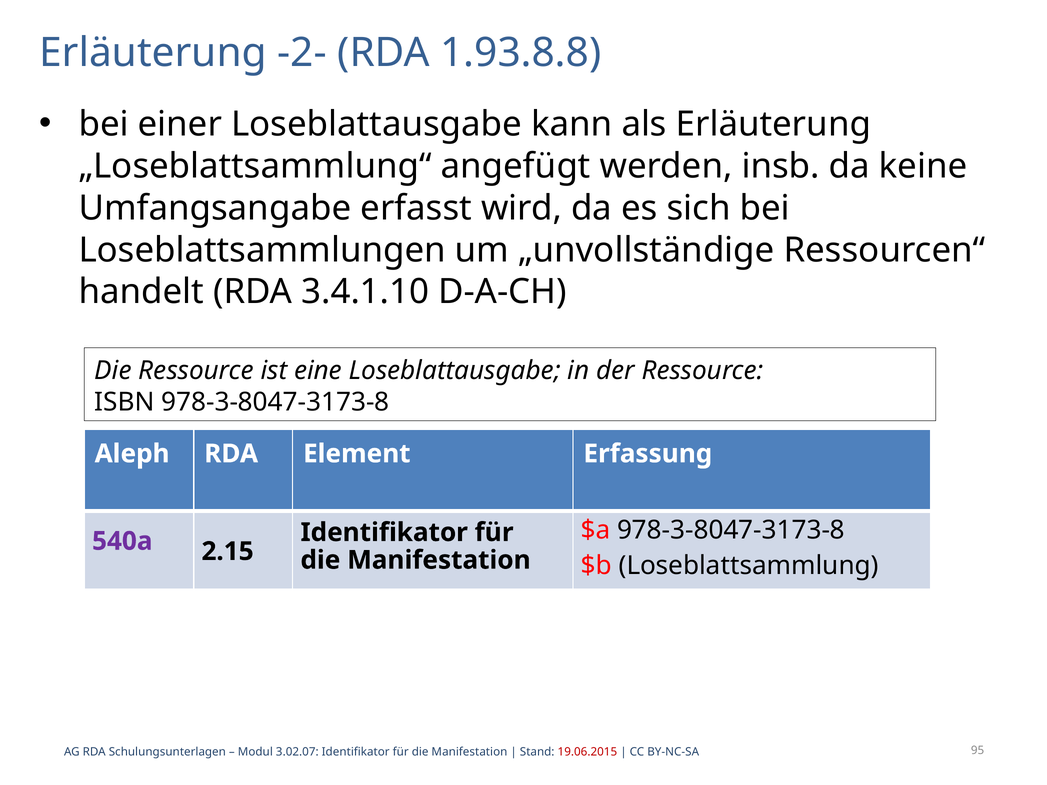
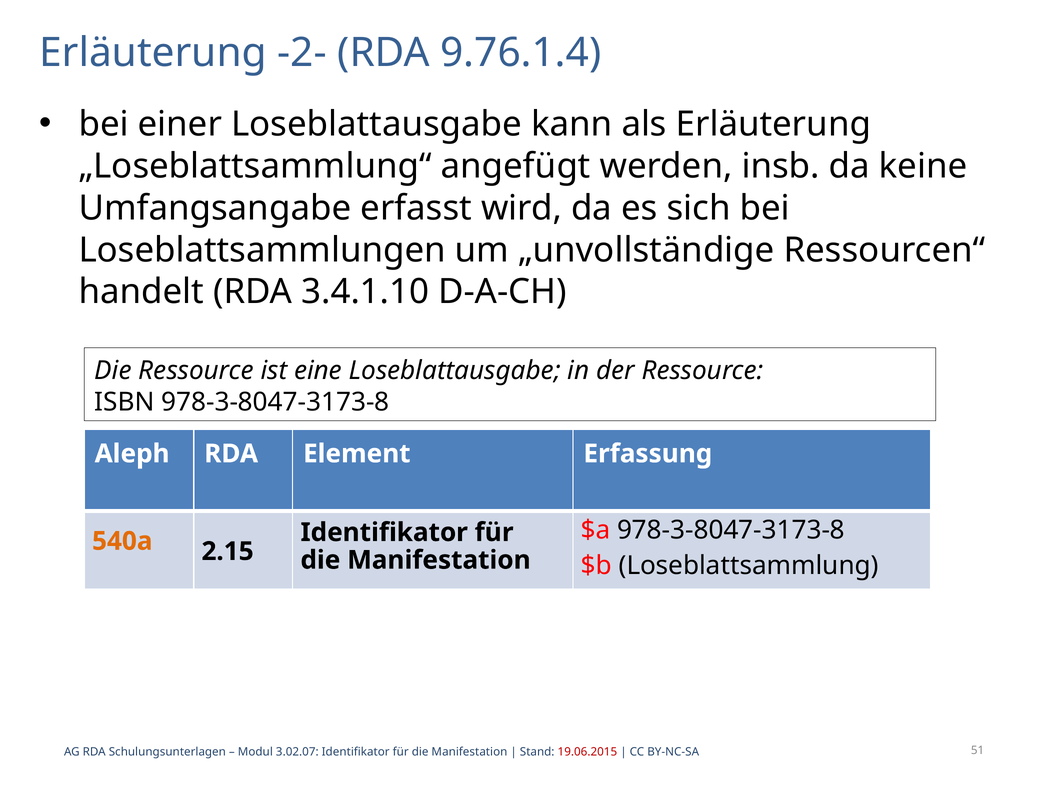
1.93.8.8: 1.93.8.8 -> 9.76.1.4
540a colour: purple -> orange
95: 95 -> 51
